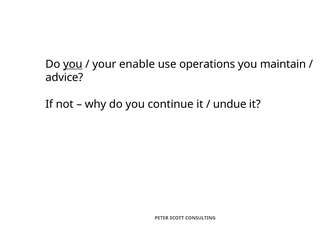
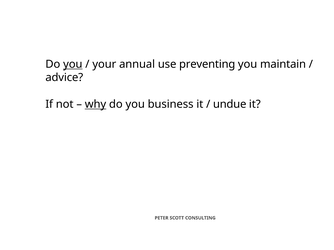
enable: enable -> annual
operations: operations -> preventing
why underline: none -> present
continue: continue -> business
